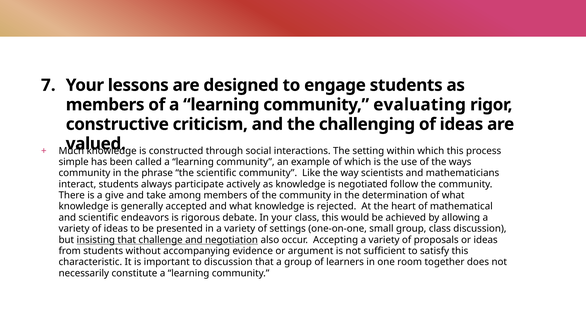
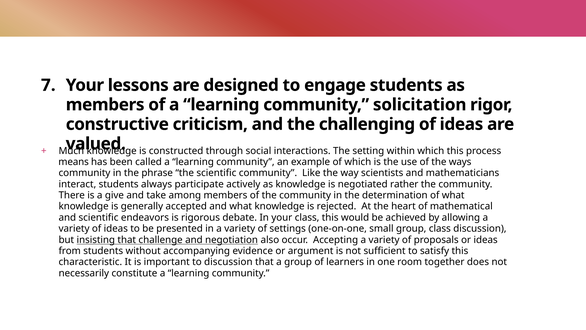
evaluating: evaluating -> solicitation
simple: simple -> means
follow: follow -> rather
